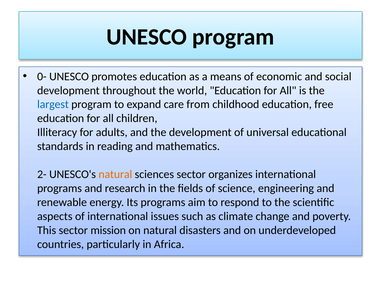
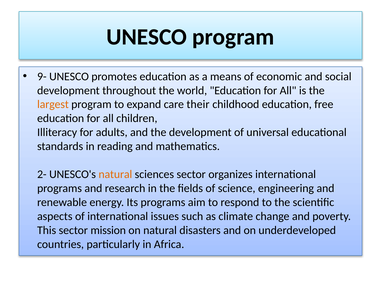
0-: 0- -> 9-
largest colour: blue -> orange
from: from -> their
